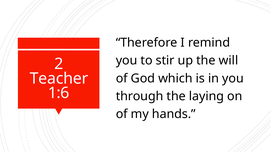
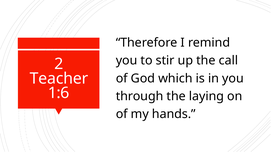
will: will -> call
